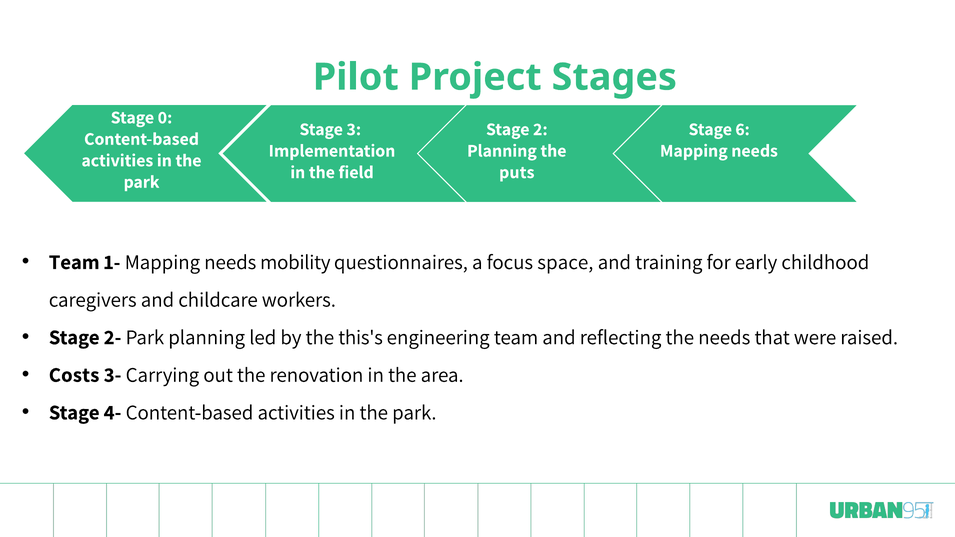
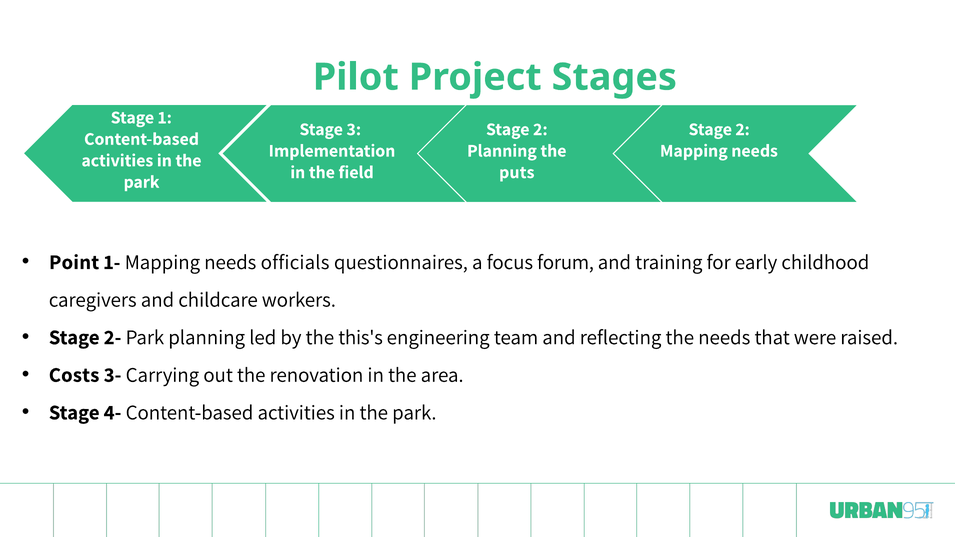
0: 0 -> 1
6 at (743, 129): 6 -> 2
Team at (74, 262): Team -> Point
mobility: mobility -> officials
space: space -> forum
